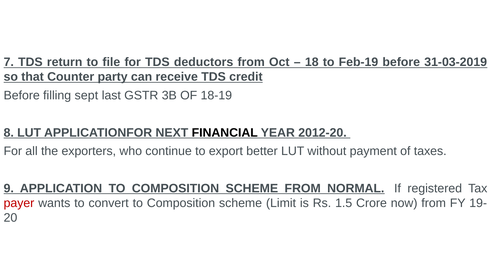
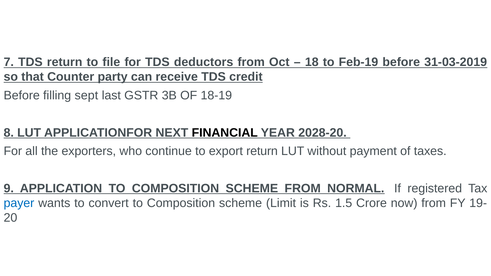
2012-20: 2012-20 -> 2028-20
export better: better -> return
payer colour: red -> blue
